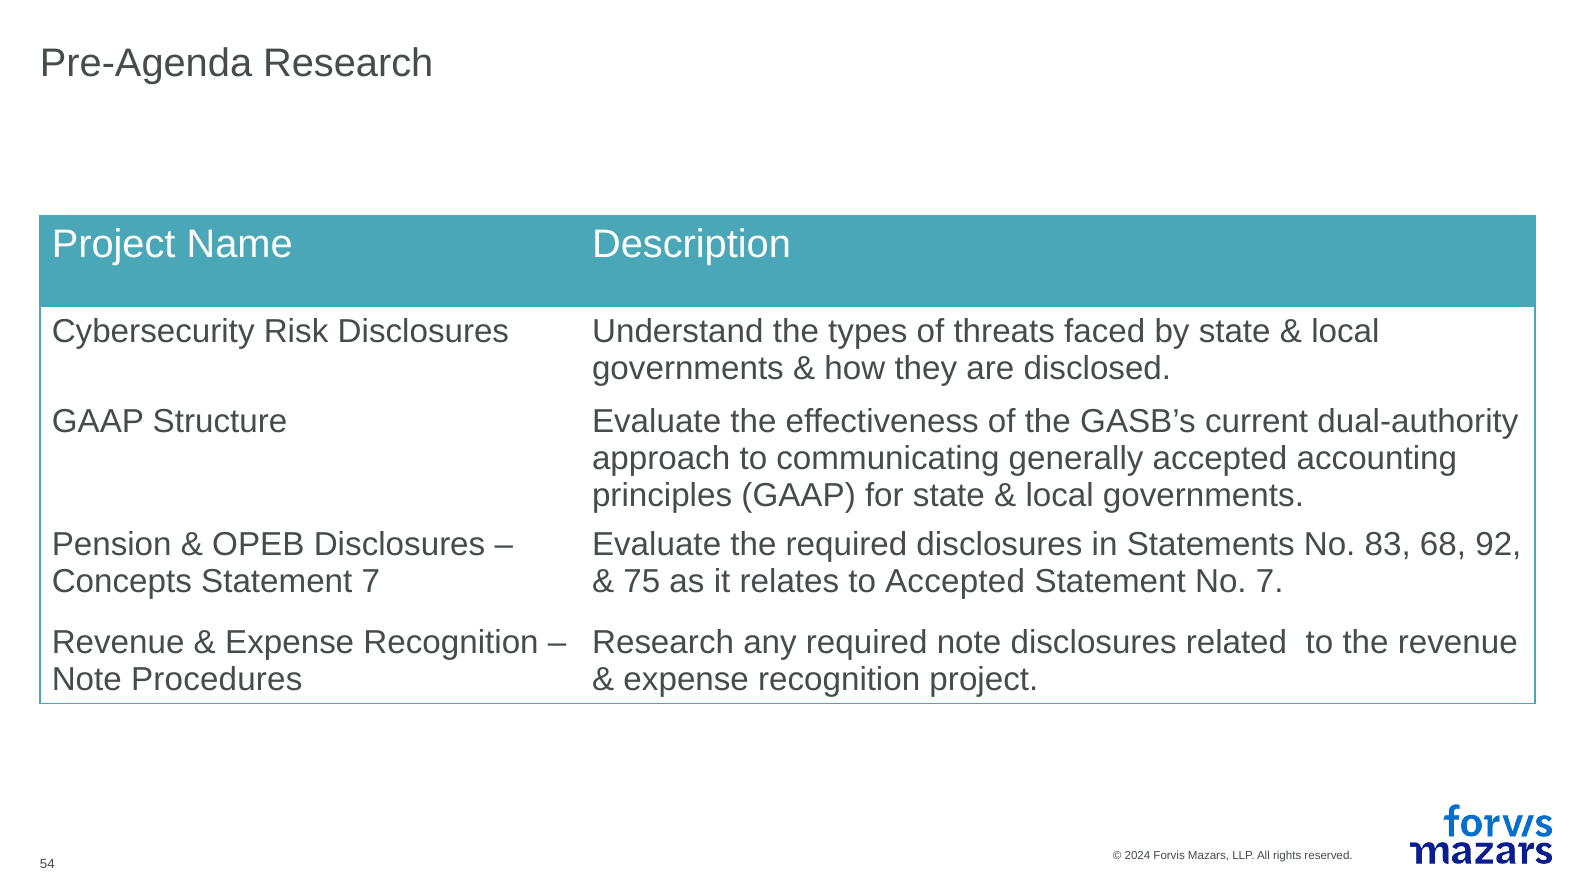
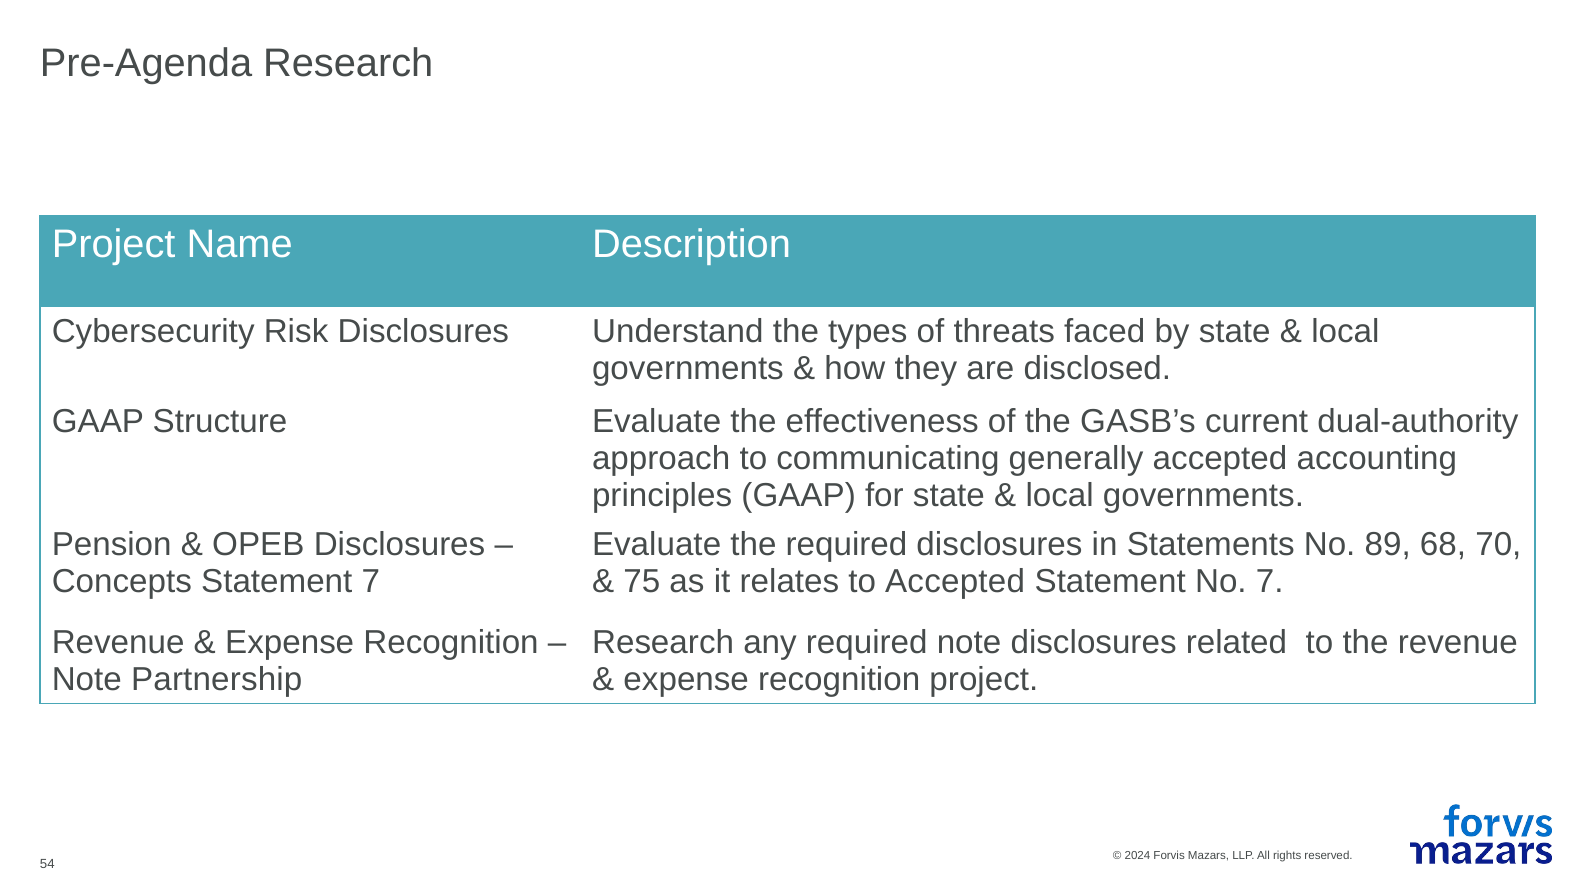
83: 83 -> 89
92: 92 -> 70
Procedures: Procedures -> Partnership
